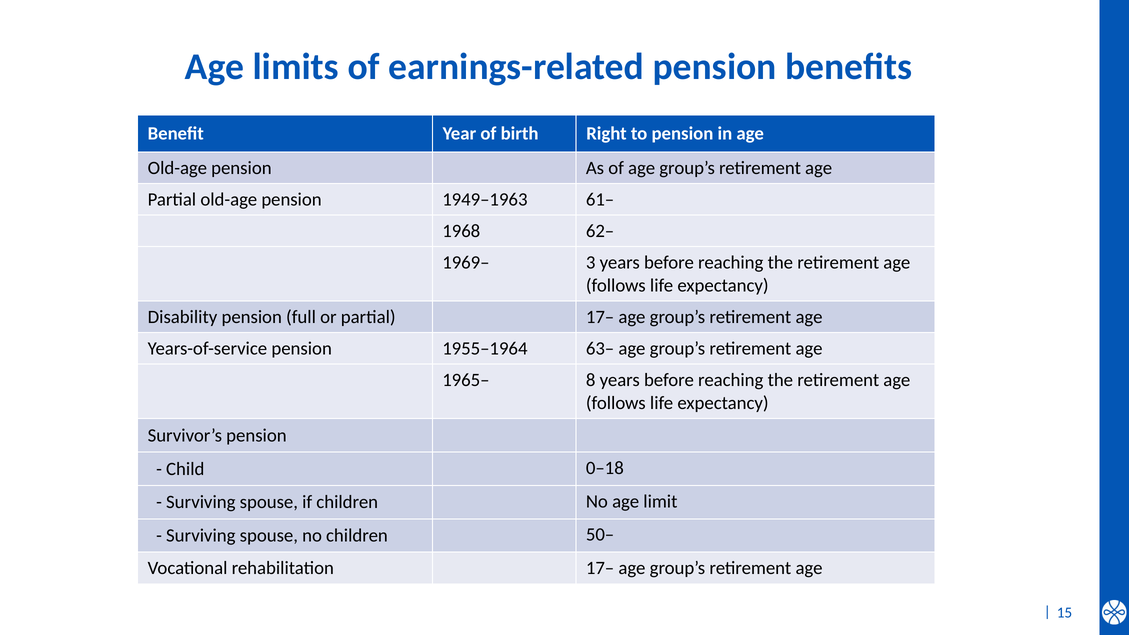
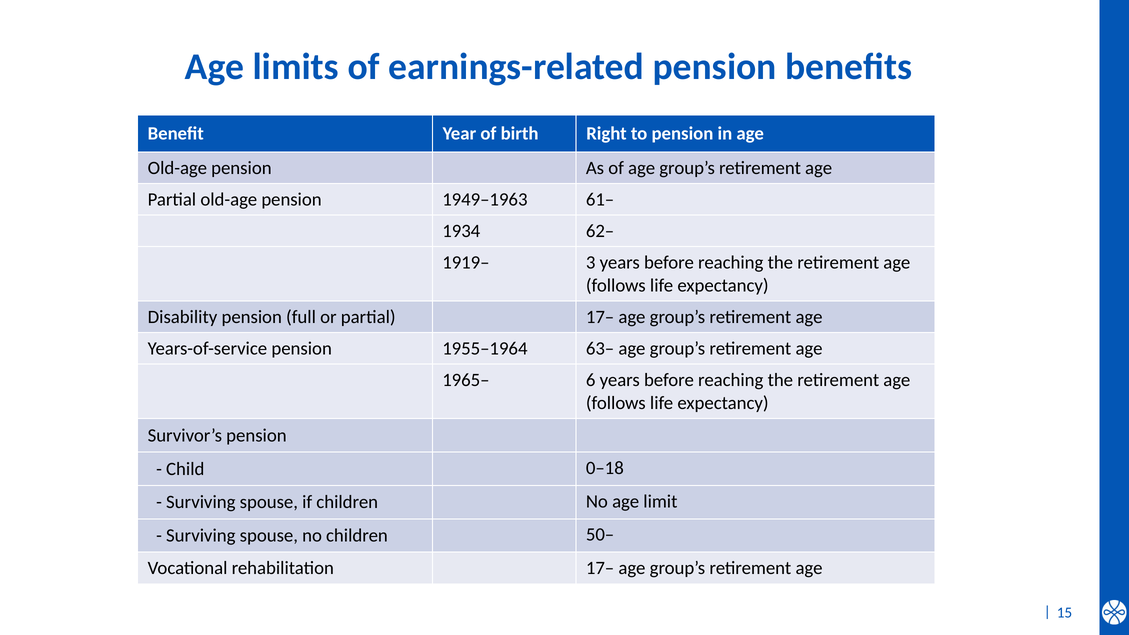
1968: 1968 -> 1934
1969–: 1969– -> 1919–
8: 8 -> 6
